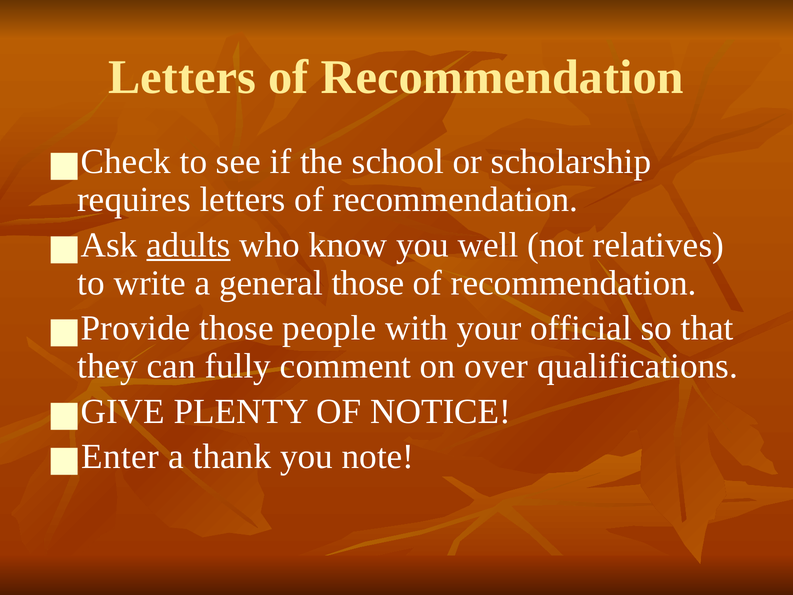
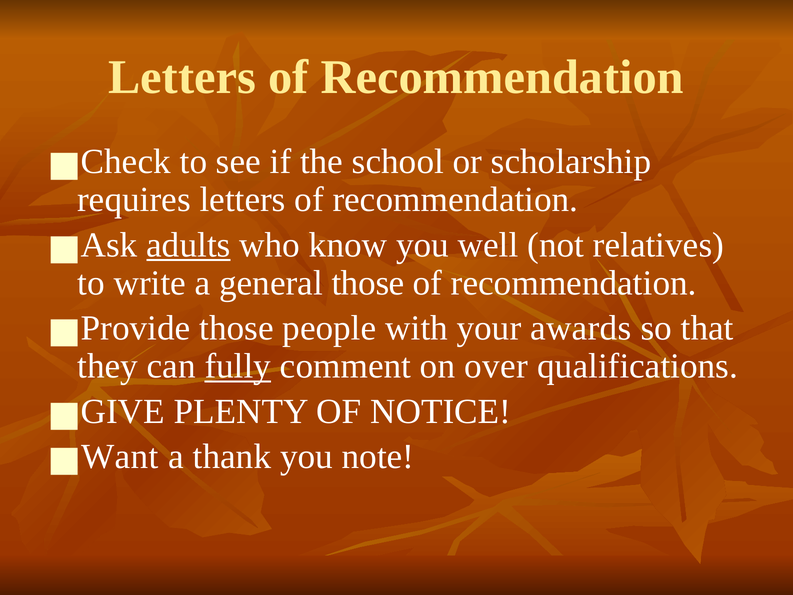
official: official -> awards
fully underline: none -> present
Enter: Enter -> Want
